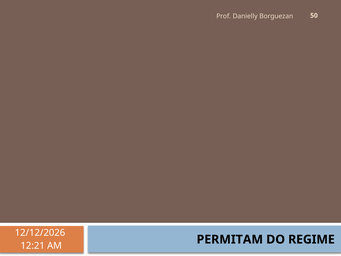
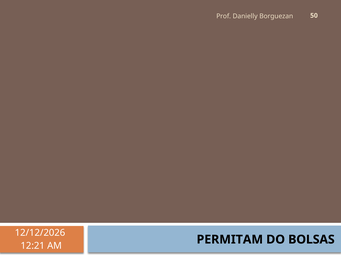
REGIME: REGIME -> BOLSAS
